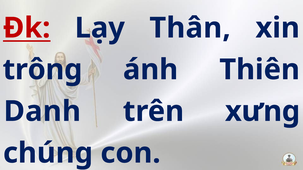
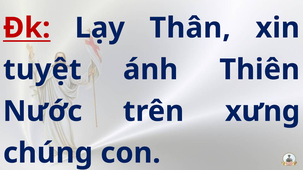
trông: trông -> tuyệt
Danh: Danh -> Nước
